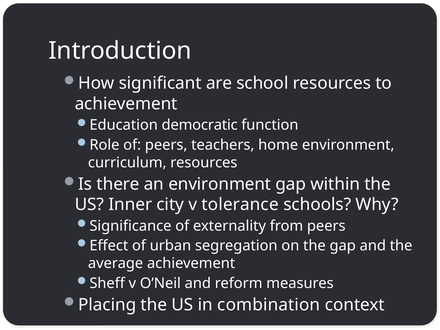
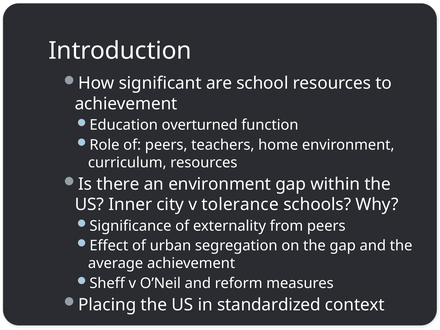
democratic: democratic -> overturned
combination: combination -> standardized
